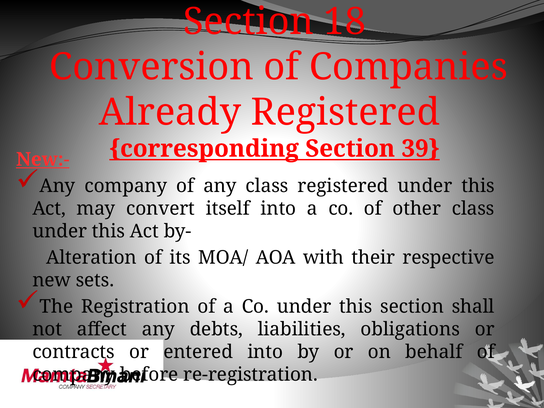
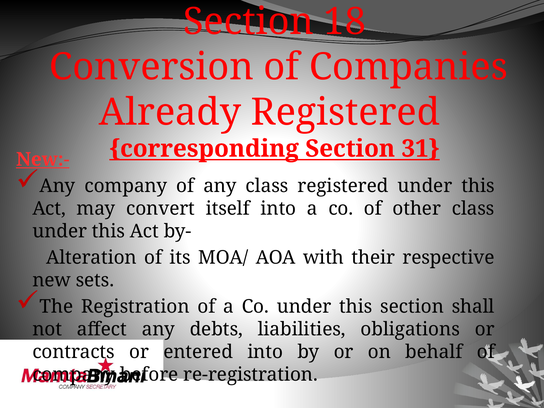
39: 39 -> 31
